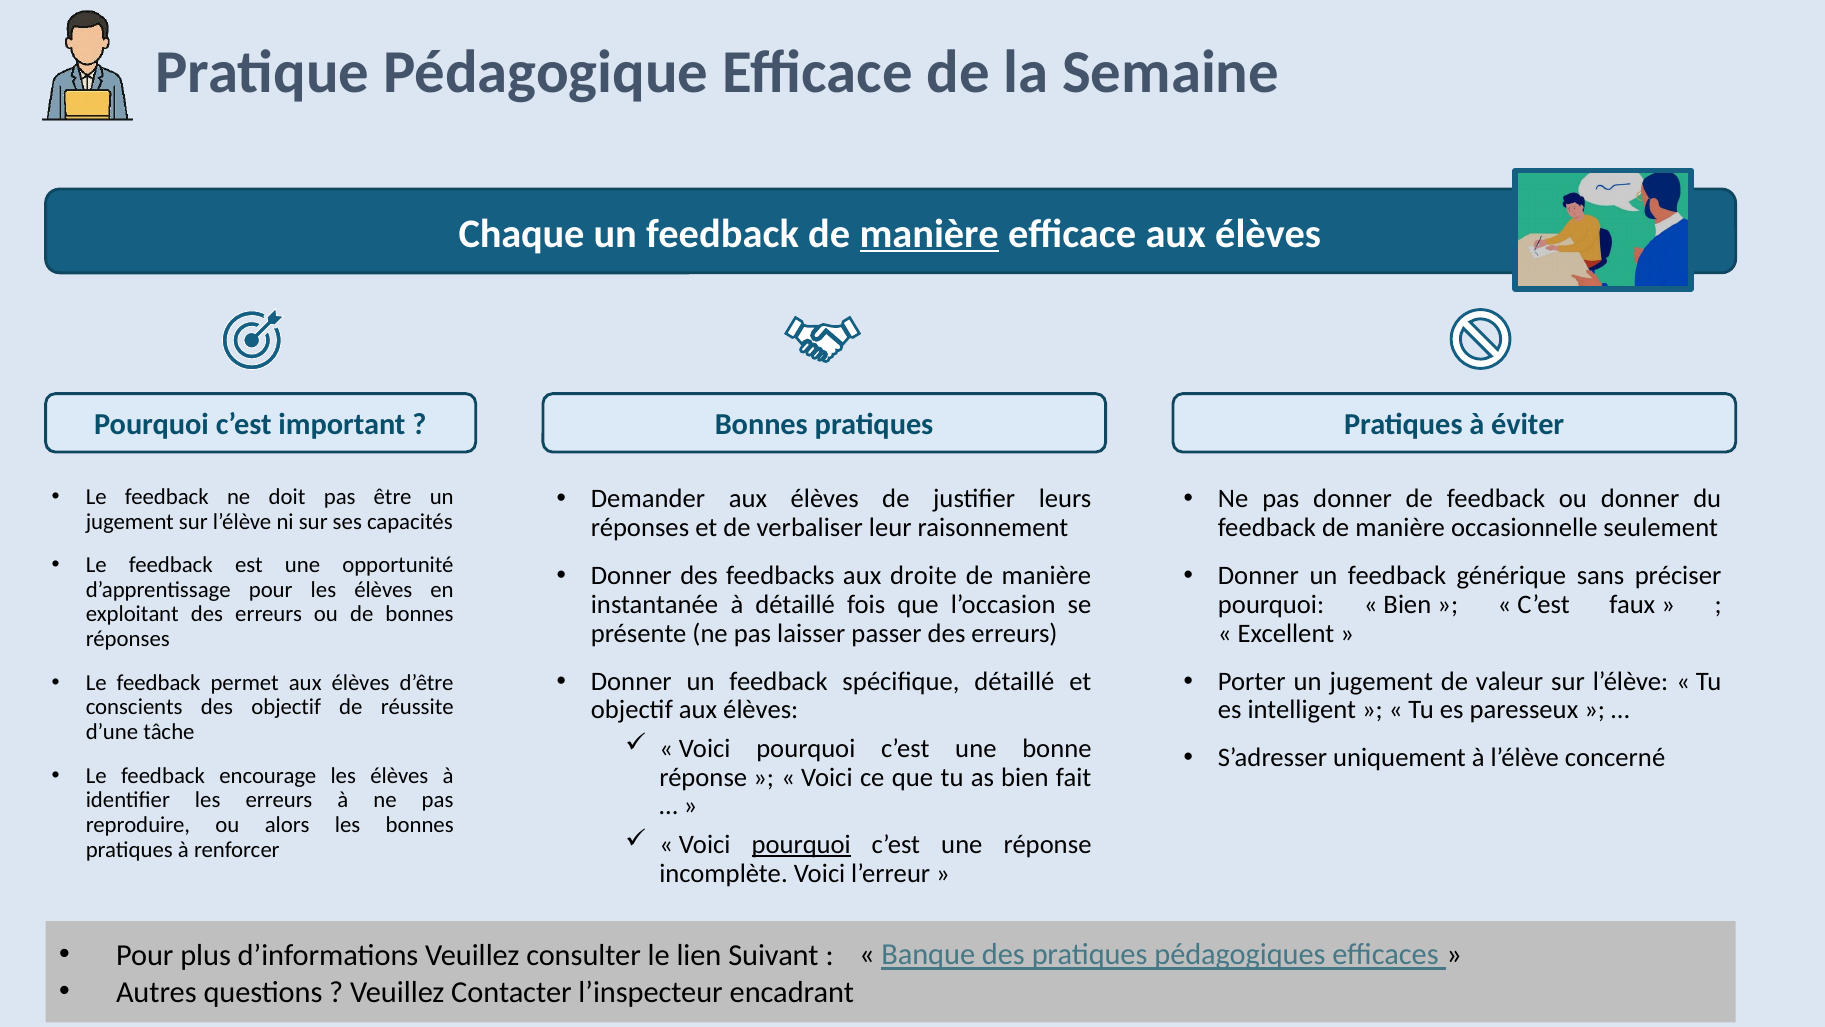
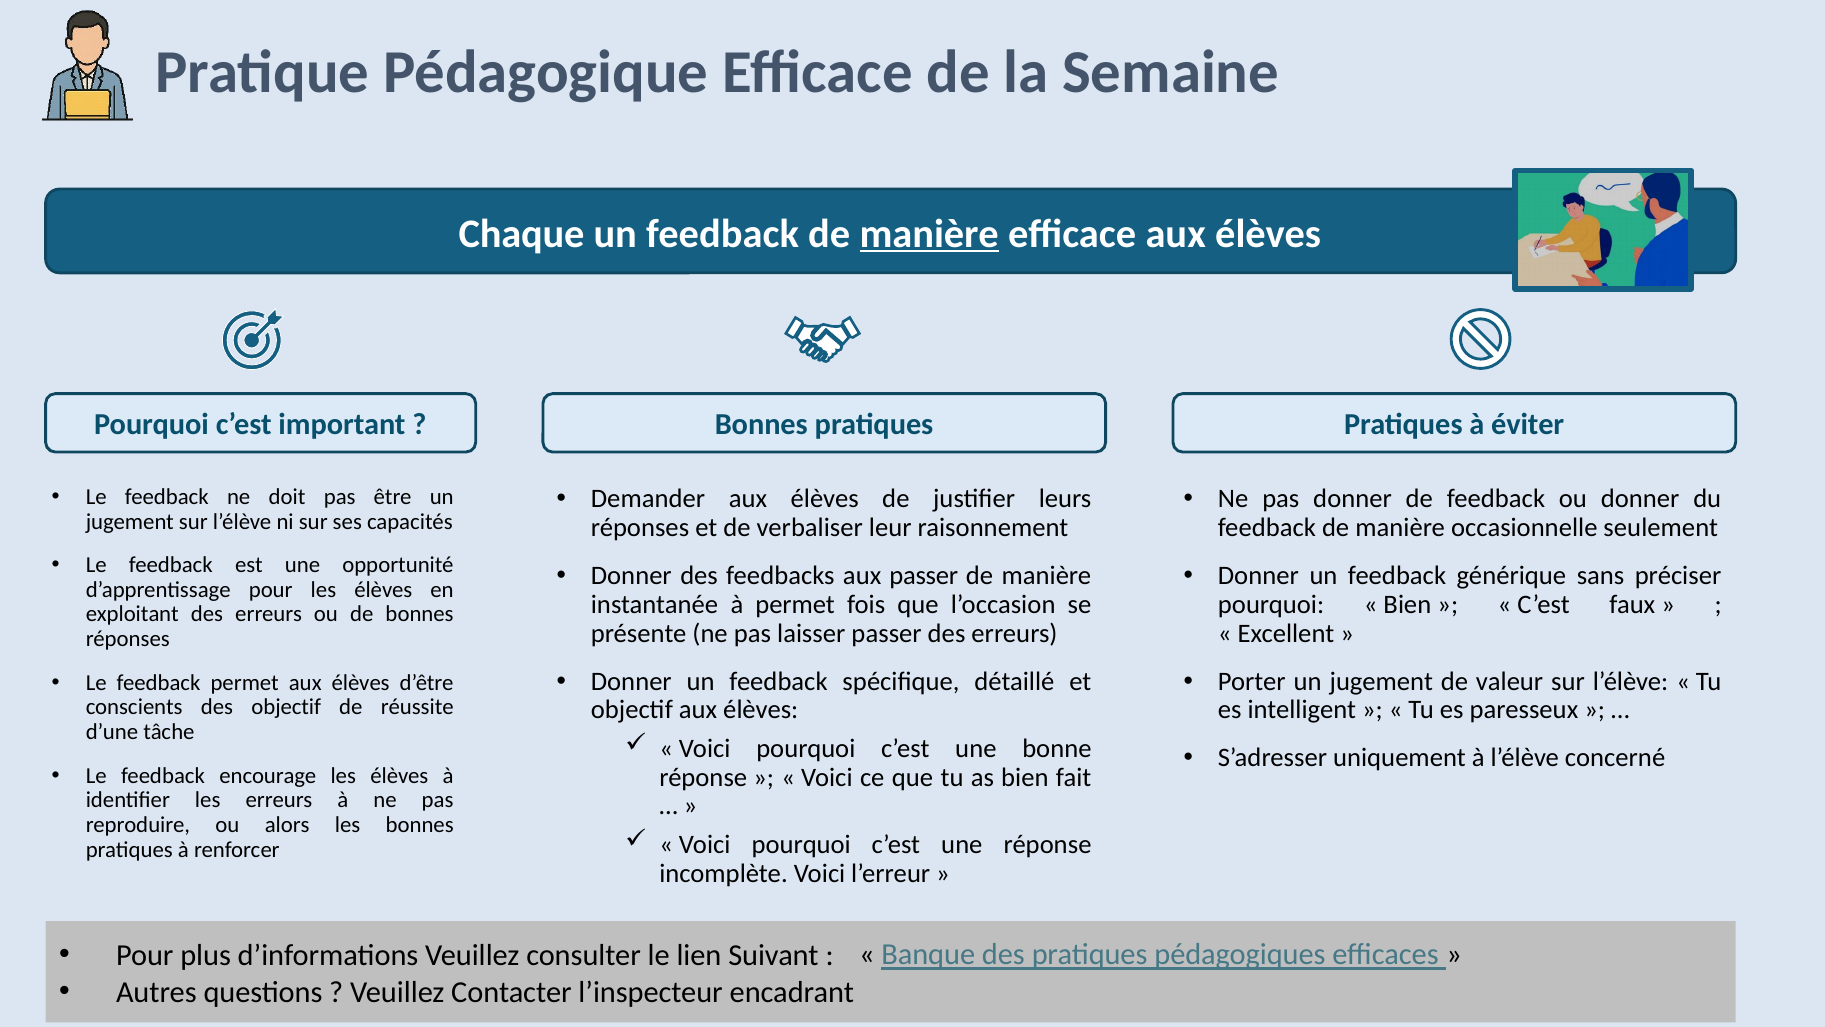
aux droite: droite -> passer
à détaillé: détaillé -> permet
pourquoi at (801, 844) underline: present -> none
